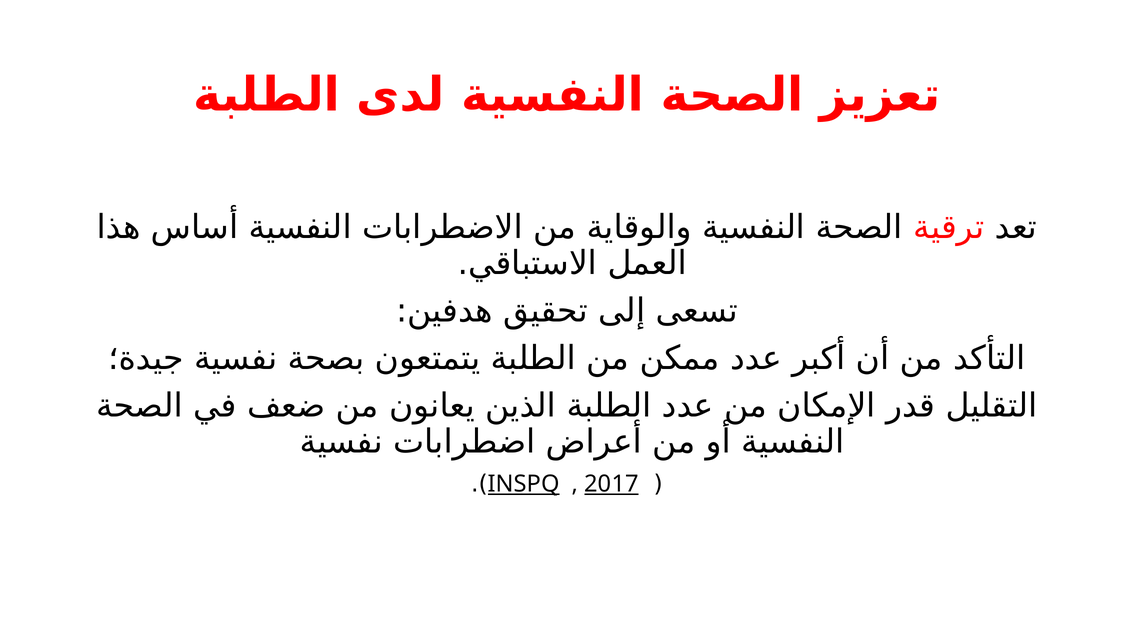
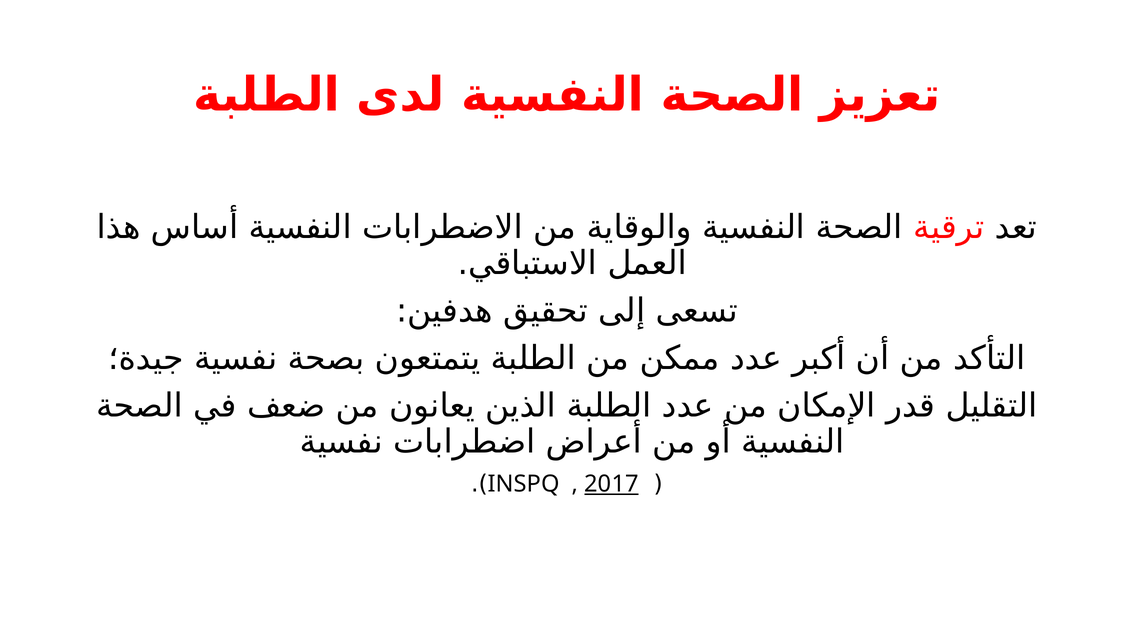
INSPQ underline: present -> none
